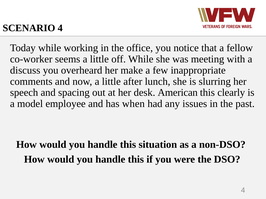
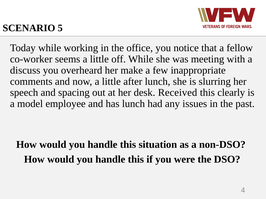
SCENARIO 4: 4 -> 5
American: American -> Received
has when: when -> lunch
